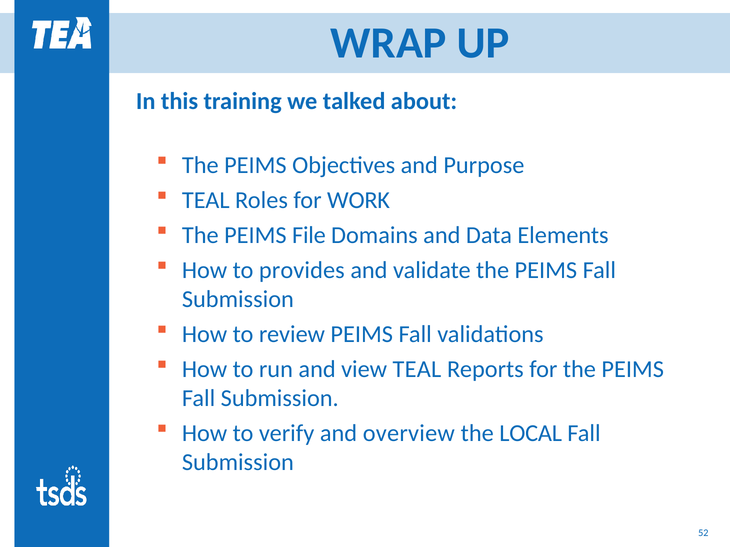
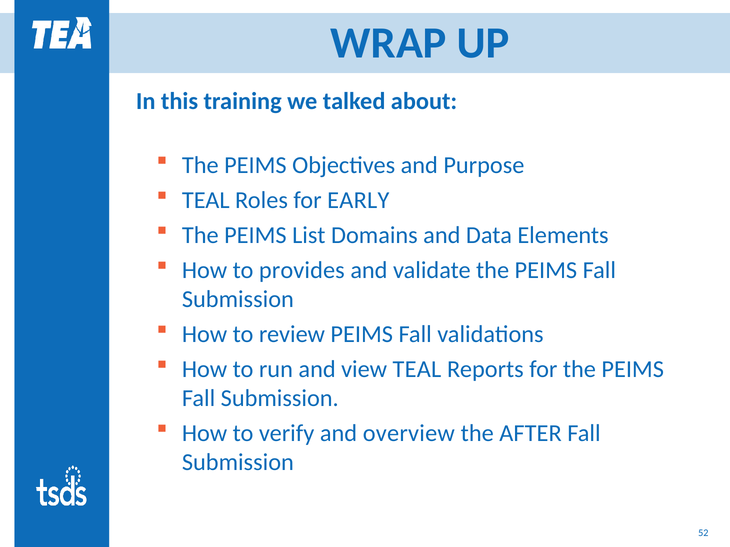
WORK: WORK -> EARLY
File: File -> List
LOCAL: LOCAL -> AFTER
